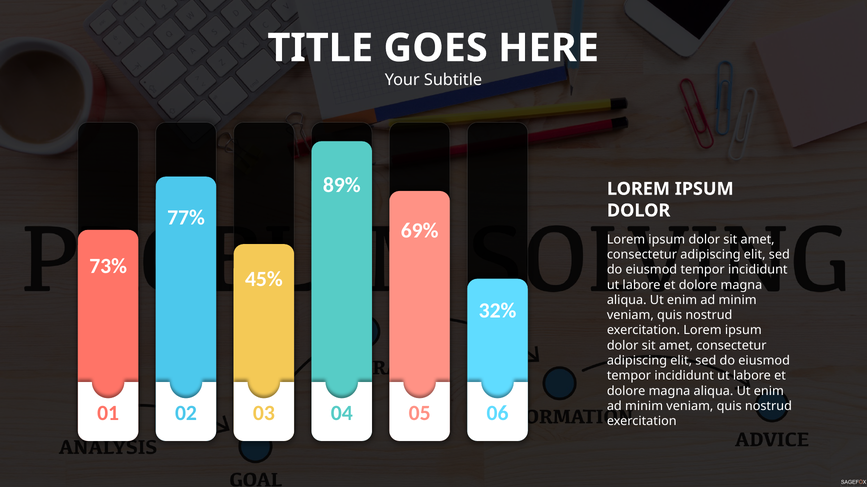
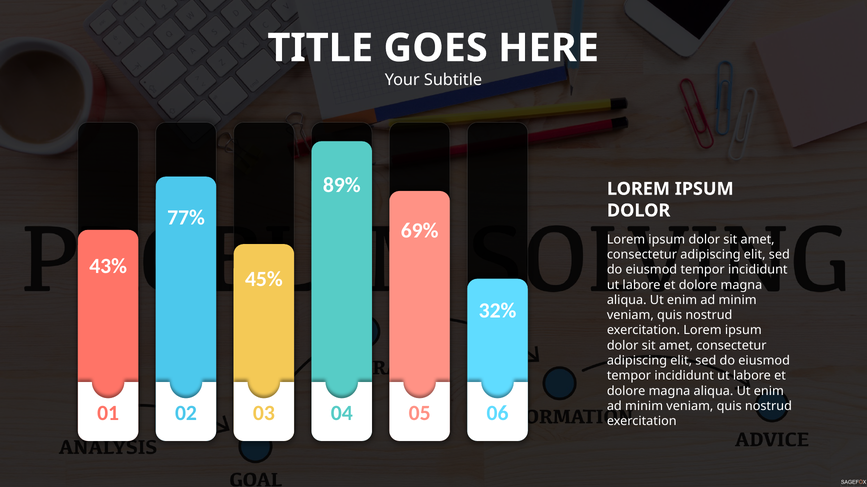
73%: 73% -> 43%
